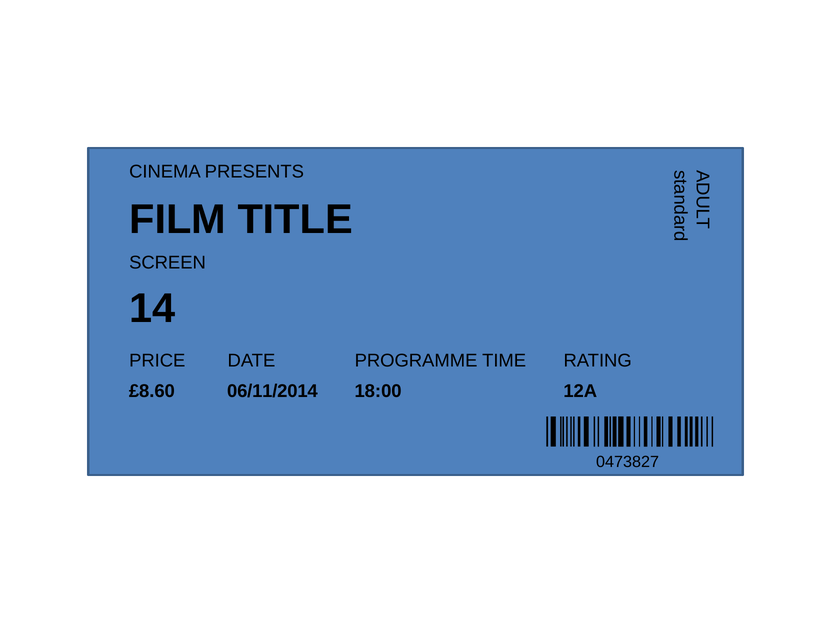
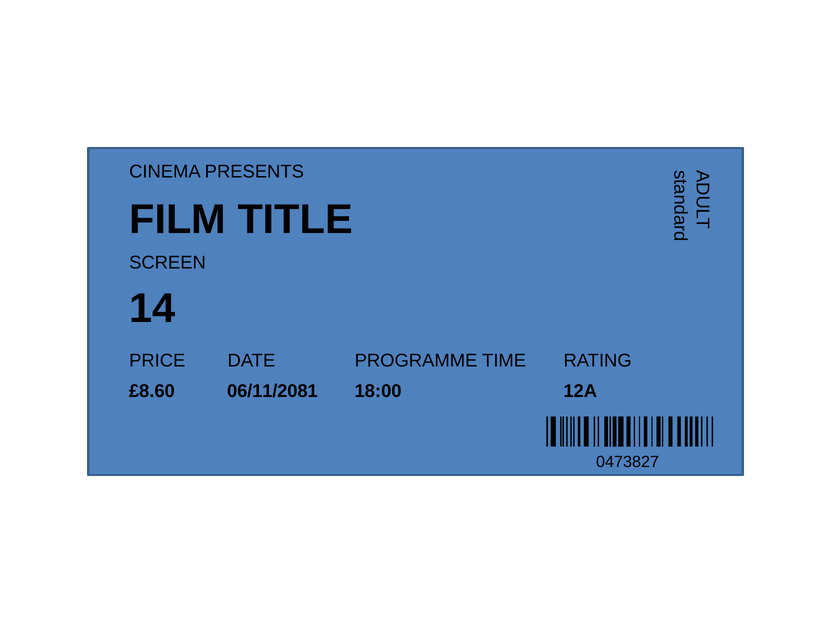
06/11/2014: 06/11/2014 -> 06/11/2081
